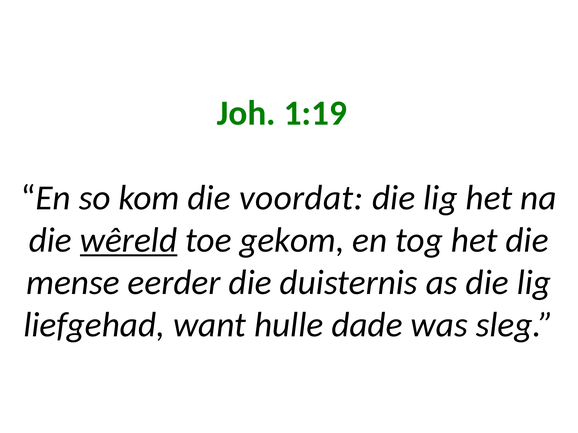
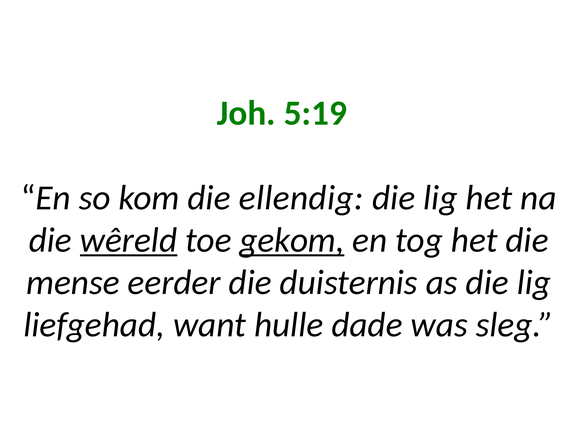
1:19: 1:19 -> 5:19
voordat: voordat -> ellendig
gekom underline: none -> present
